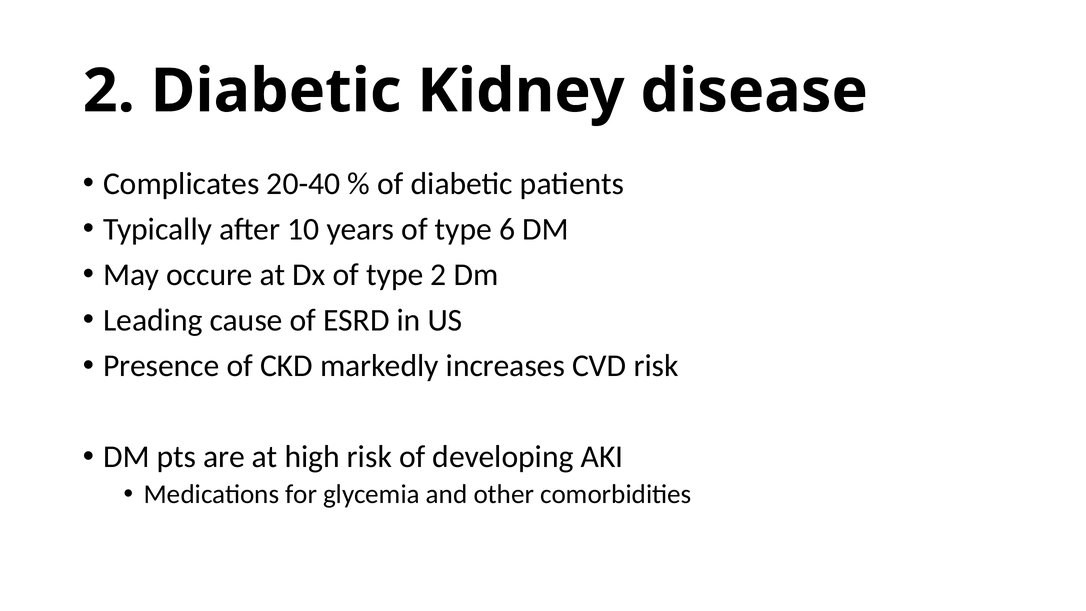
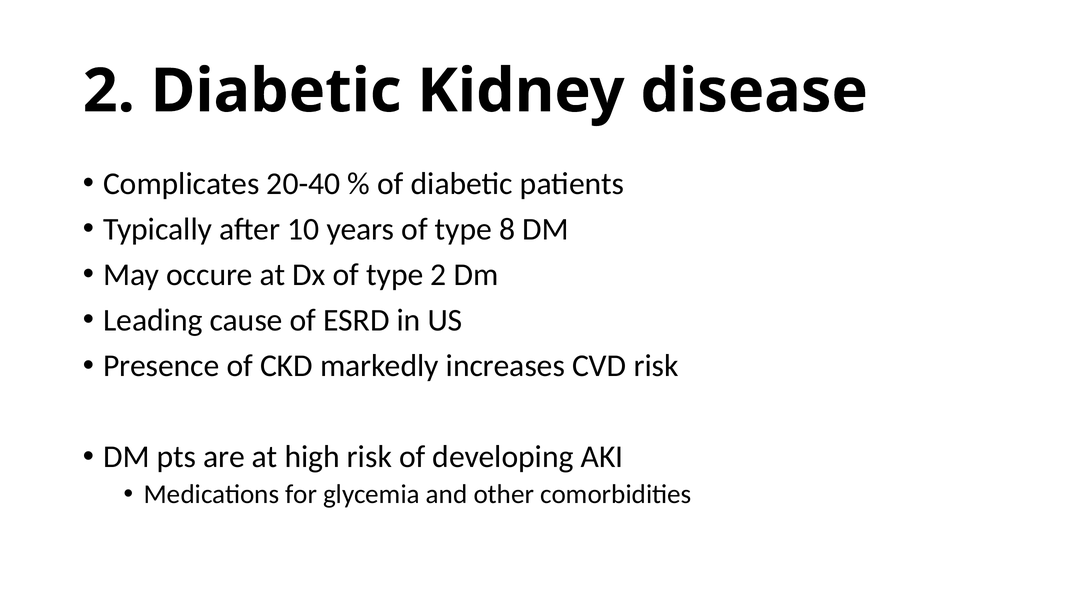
6: 6 -> 8
